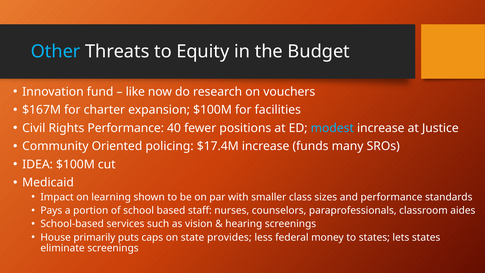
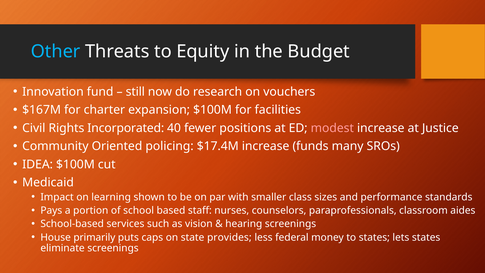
like: like -> still
Rights Performance: Performance -> Incorporated
modest colour: light blue -> pink
